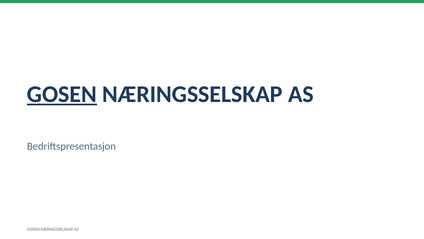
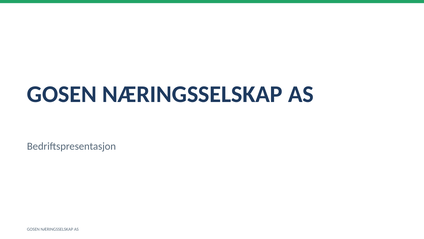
GOSEN at (62, 94) underline: present -> none
